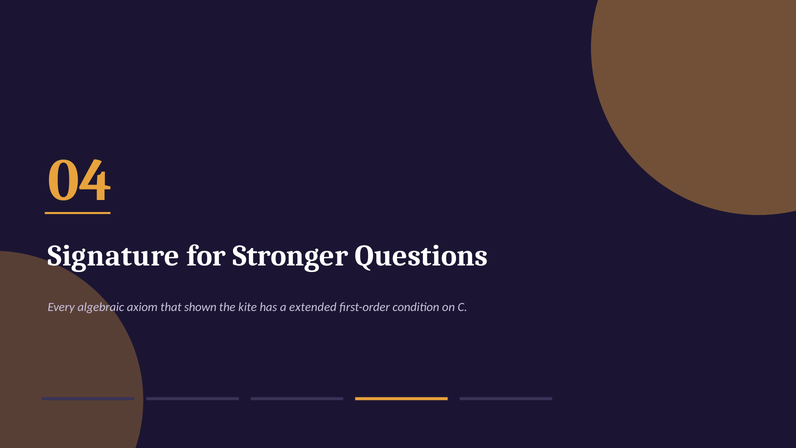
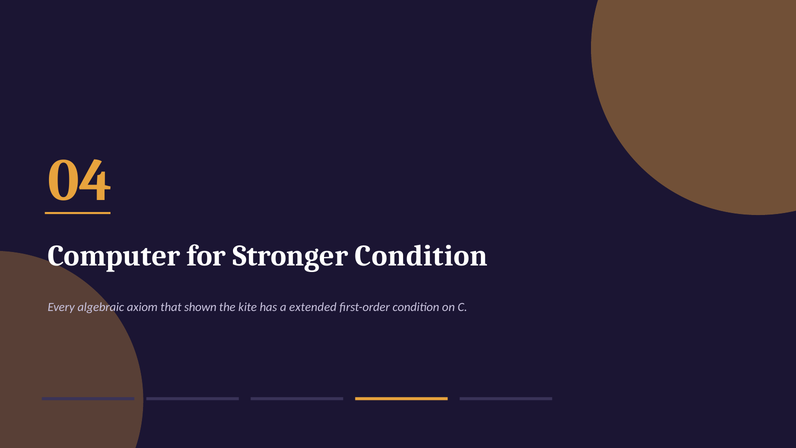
Signature: Signature -> Computer
Stronger Questions: Questions -> Condition
